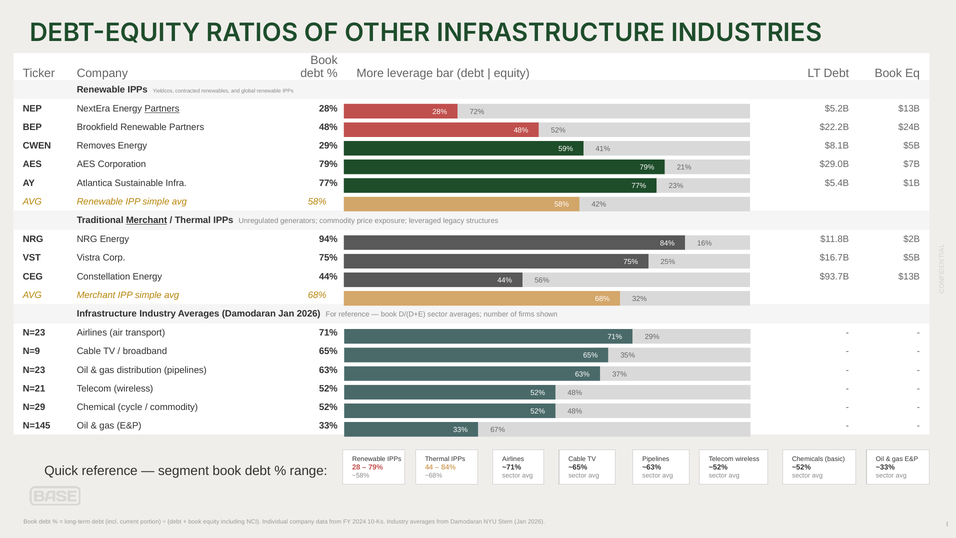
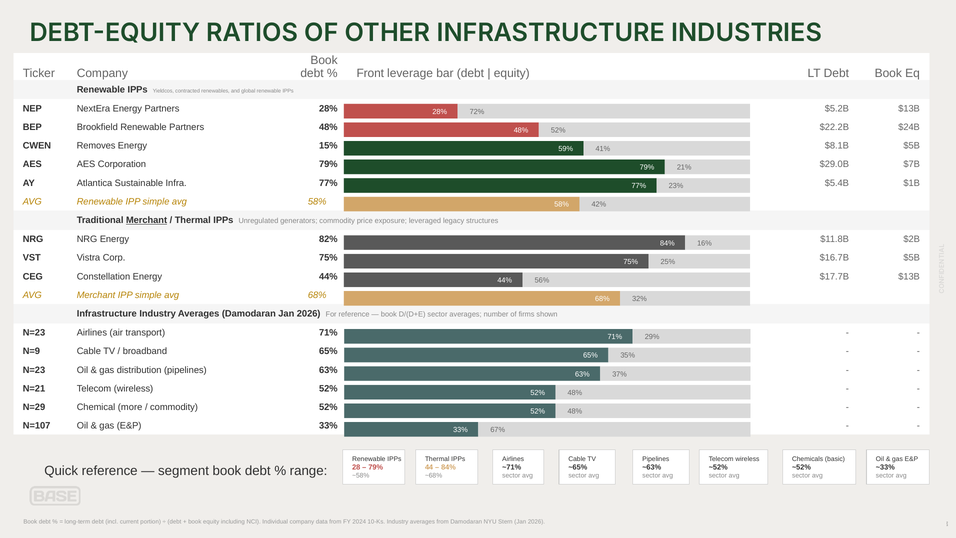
More: More -> Front
Partners at (162, 109) underline: present -> none
Energy 29%: 29% -> 15%
94%: 94% -> 82%
$93.7B: $93.7B -> $17.7B
cycle: cycle -> more
N=145: N=145 -> N=107
